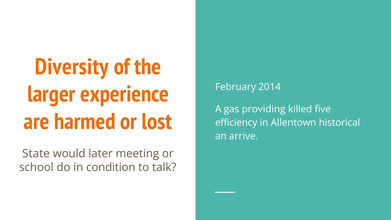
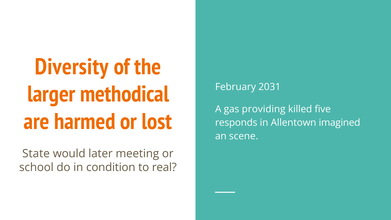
2014: 2014 -> 2031
experience: experience -> methodical
efficiency: efficiency -> responds
historical: historical -> imagined
arrive: arrive -> scene
talk: talk -> real
